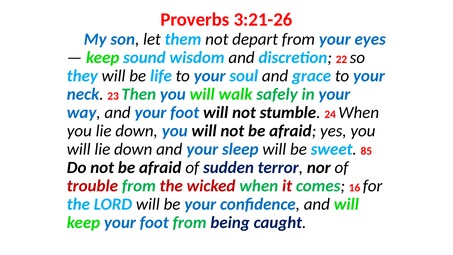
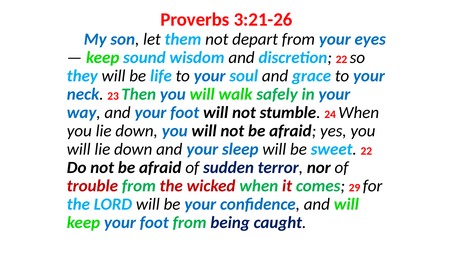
sweet 85: 85 -> 22
16: 16 -> 29
